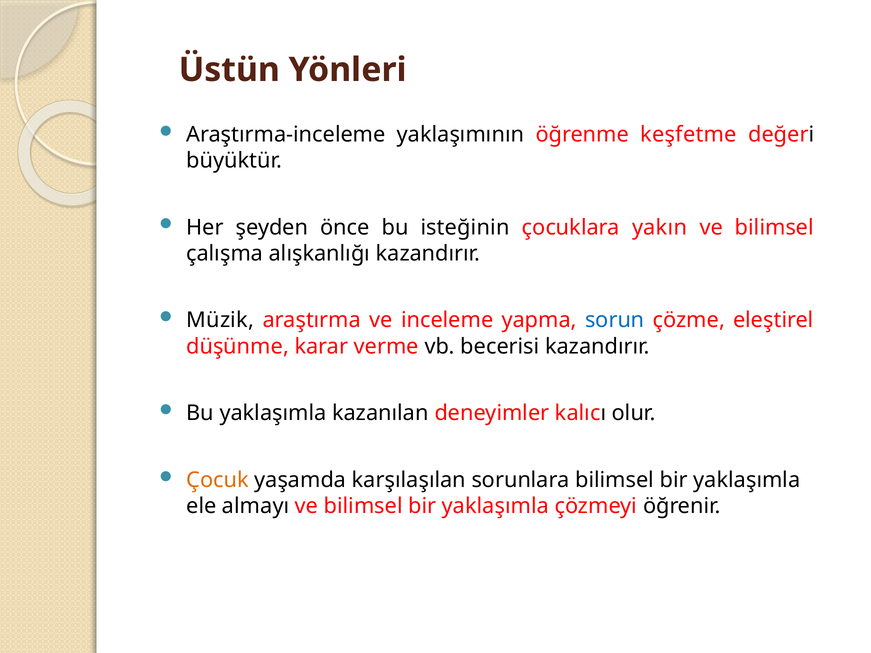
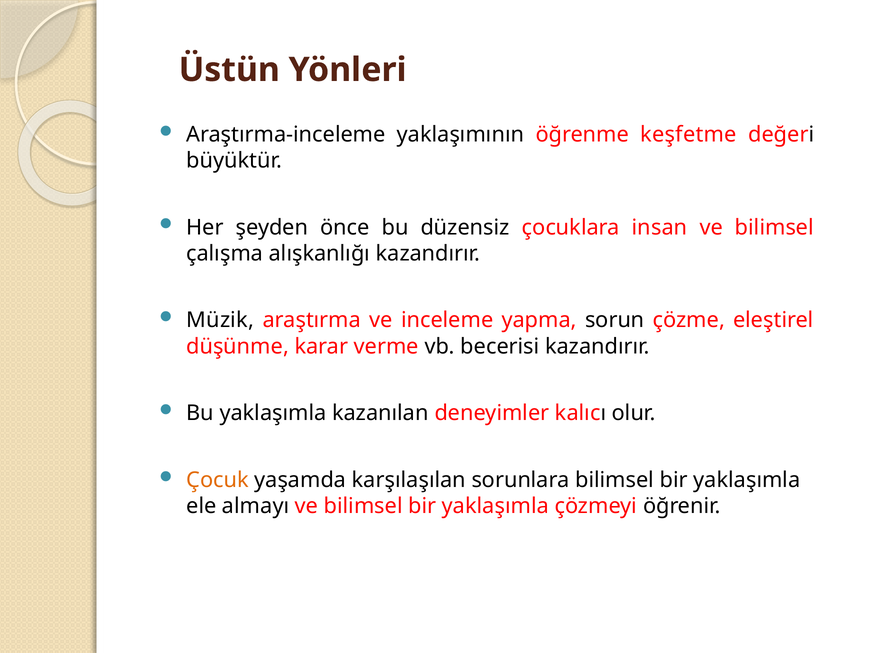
isteğinin: isteğinin -> düzensiz
yakın: yakın -> insan
sorun colour: blue -> black
